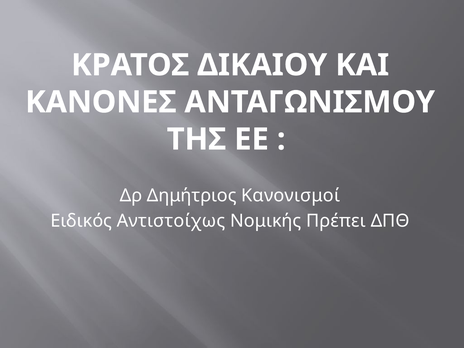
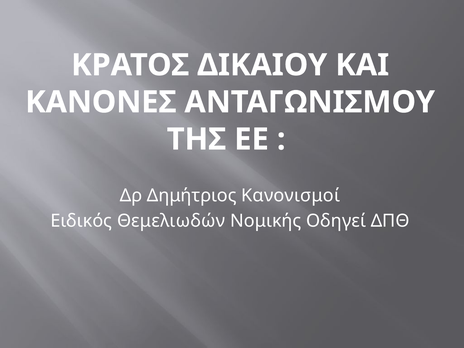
Αντιστοίχως: Αντιστοίχως -> Θεμελιωδών
Πρέπει: Πρέπει -> Οδηγεί
